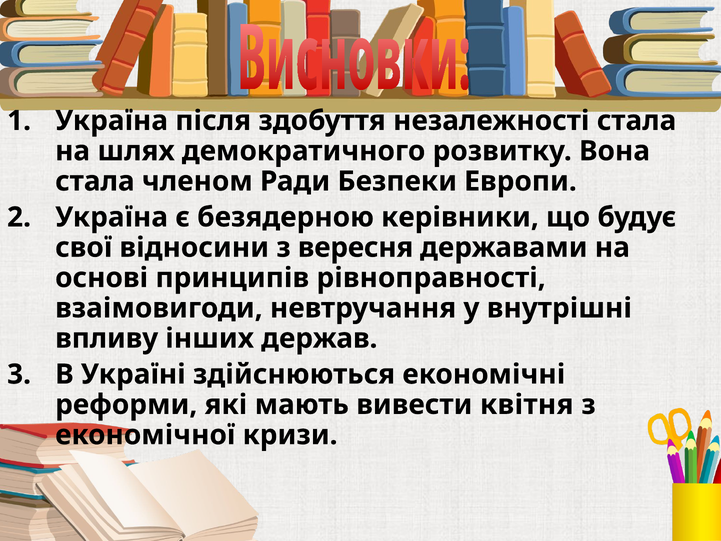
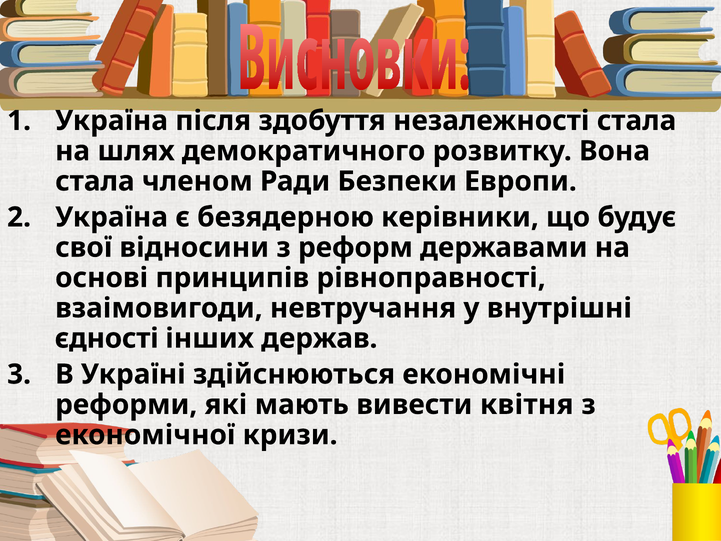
вересня: вересня -> реформ
впливу: впливу -> єдності
